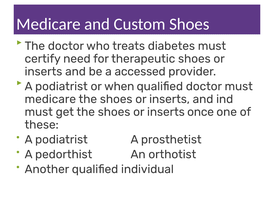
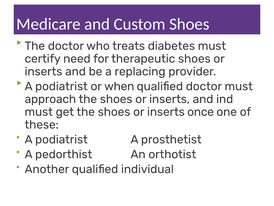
accessed: accessed -> replacing
medicare at (50, 99): medicare -> approach
